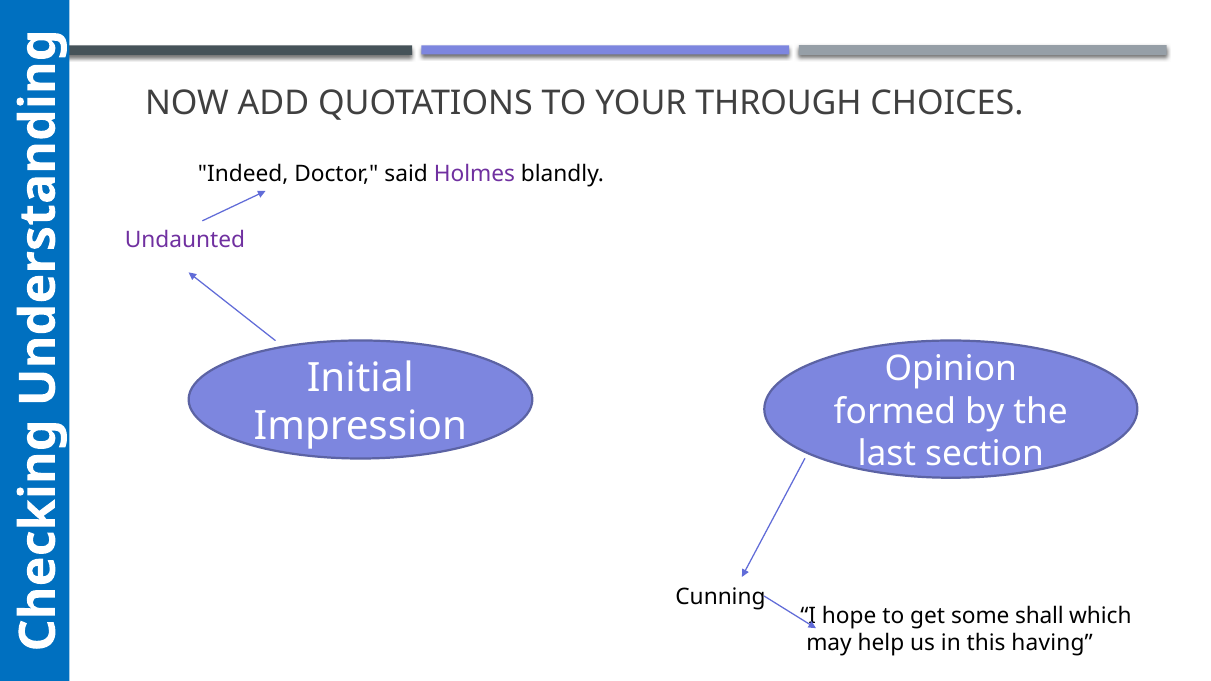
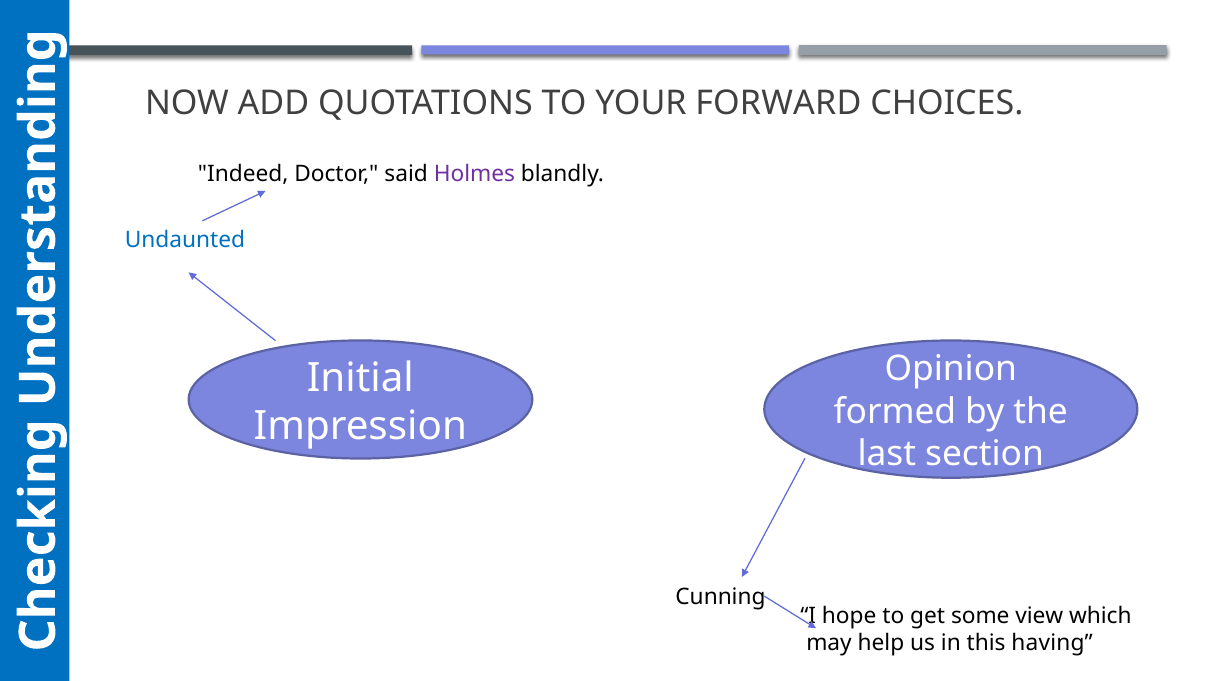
THROUGH: THROUGH -> FORWARD
Undaunted colour: purple -> blue
shall: shall -> view
